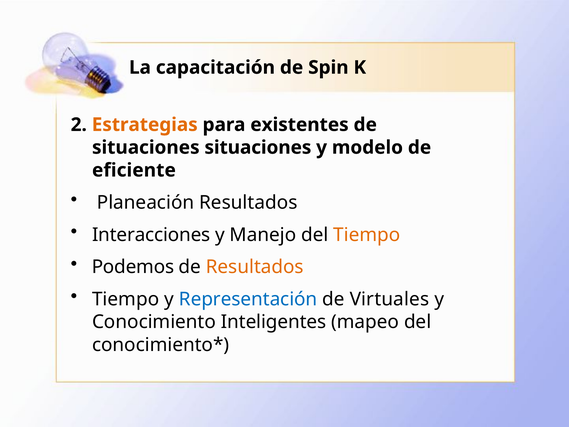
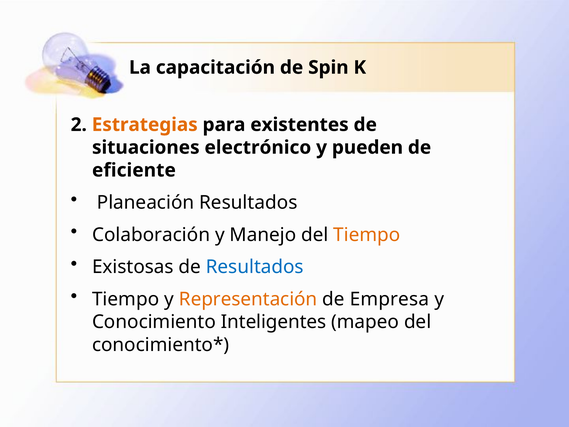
situaciones situaciones: situaciones -> electrónico
modelo: modelo -> pueden
Interacciones: Interacciones -> Colaboración
Podemos: Podemos -> Existosas
Resultados at (255, 267) colour: orange -> blue
Representación colour: blue -> orange
Virtuales: Virtuales -> Empresa
